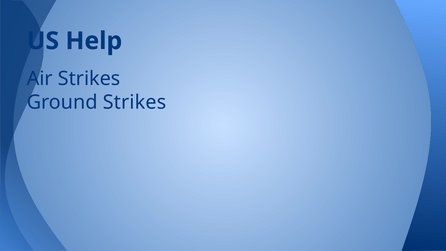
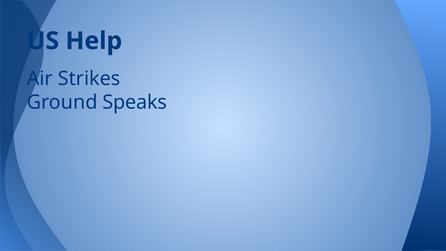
Ground Strikes: Strikes -> Speaks
